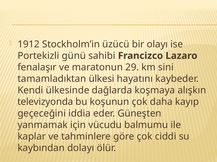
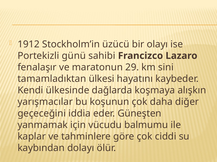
televizyonda: televizyonda -> yarışmacılar
kayıp: kayıp -> diğer
